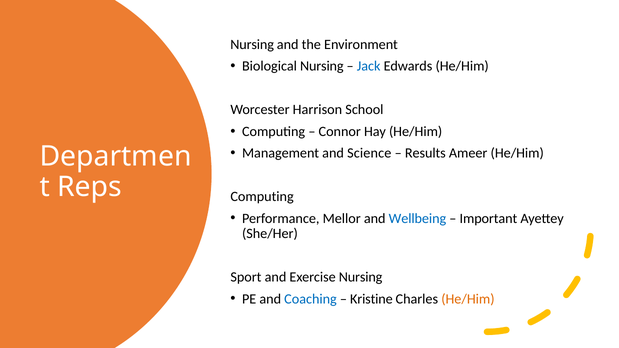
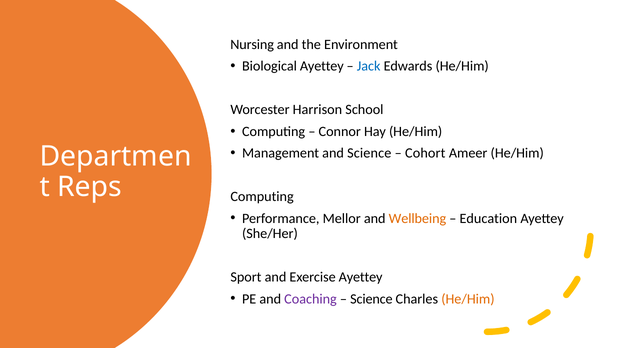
Biological Nursing: Nursing -> Ayettey
Results: Results -> Cohort
Wellbeing colour: blue -> orange
Important: Important -> Education
Exercise Nursing: Nursing -> Ayettey
Coaching colour: blue -> purple
Kristine at (371, 299): Kristine -> Science
